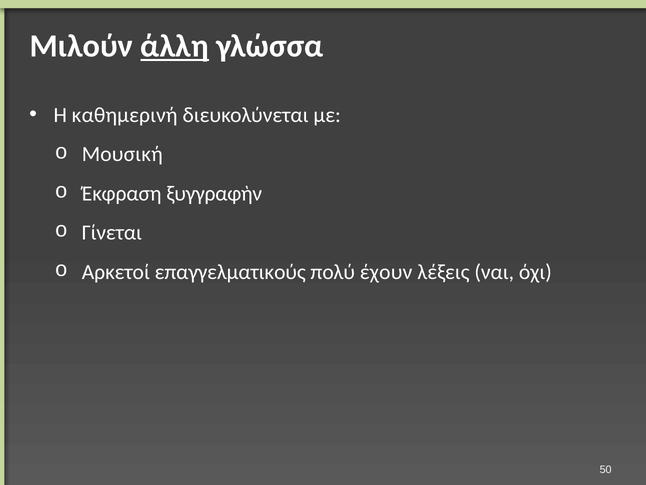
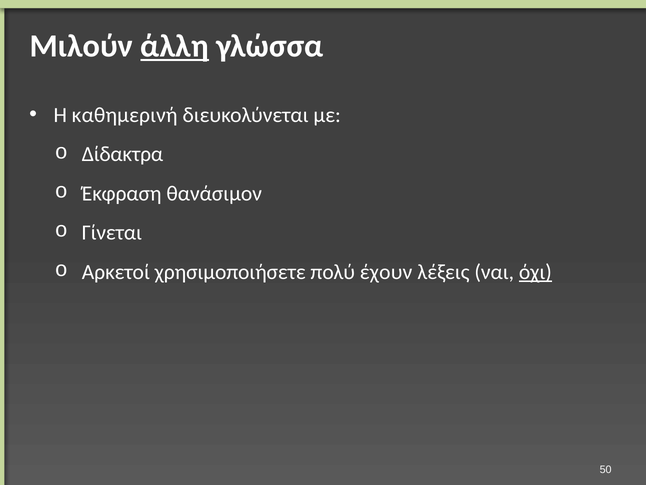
Μουσική: Μουσική -> Δίδακτρα
ξυγγραφὴν: ξυγγραφὴν -> θανάσιμον
επαγγελματικούς: επαγγελματικούς -> χρησιμοποιήσετε
όχι underline: none -> present
